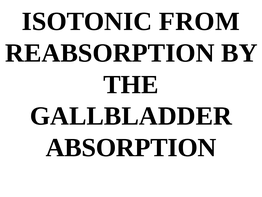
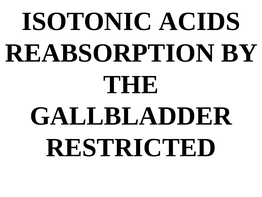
FROM: FROM -> ACIDS
ABSORPTION: ABSORPTION -> RESTRICTED
